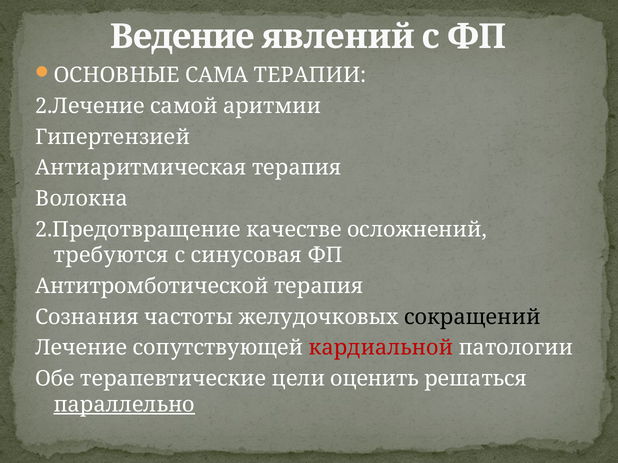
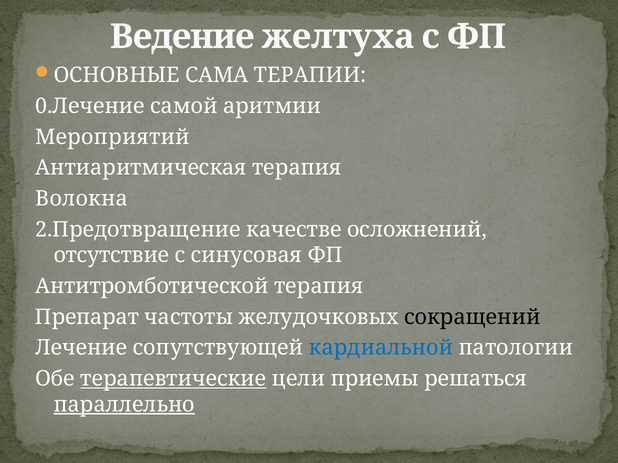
явлений: явлений -> желтуха
2.Лечение: 2.Лечение -> 0.Лечение
Гипертензией: Гипертензией -> Мероприятий
требуются: требуются -> отсутствие
Сознания: Сознания -> Препарат
кардиальной colour: red -> blue
терапевтические underline: none -> present
оценить: оценить -> приемы
